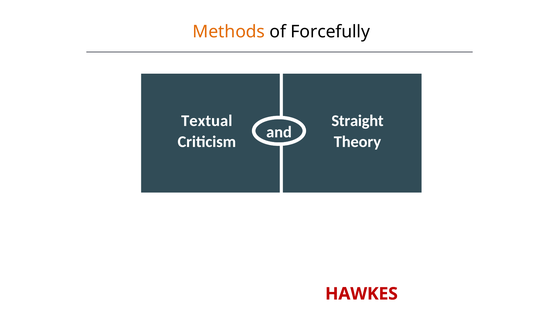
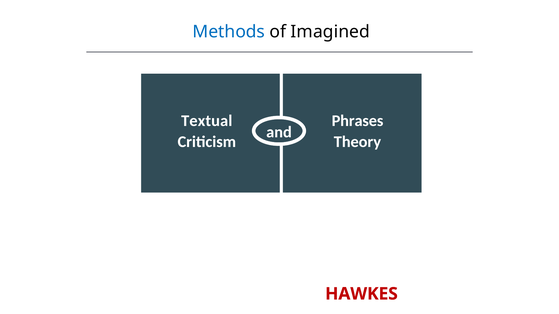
Methods colour: orange -> blue
Forcefully: Forcefully -> Imagined
Straight: Straight -> Phrases
